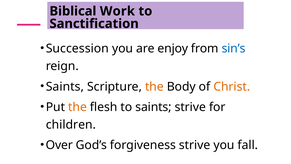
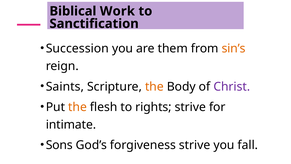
enjoy: enjoy -> them
sin’s colour: blue -> orange
Christ colour: orange -> purple
to saints: saints -> rights
children: children -> intimate
Over: Over -> Sons
